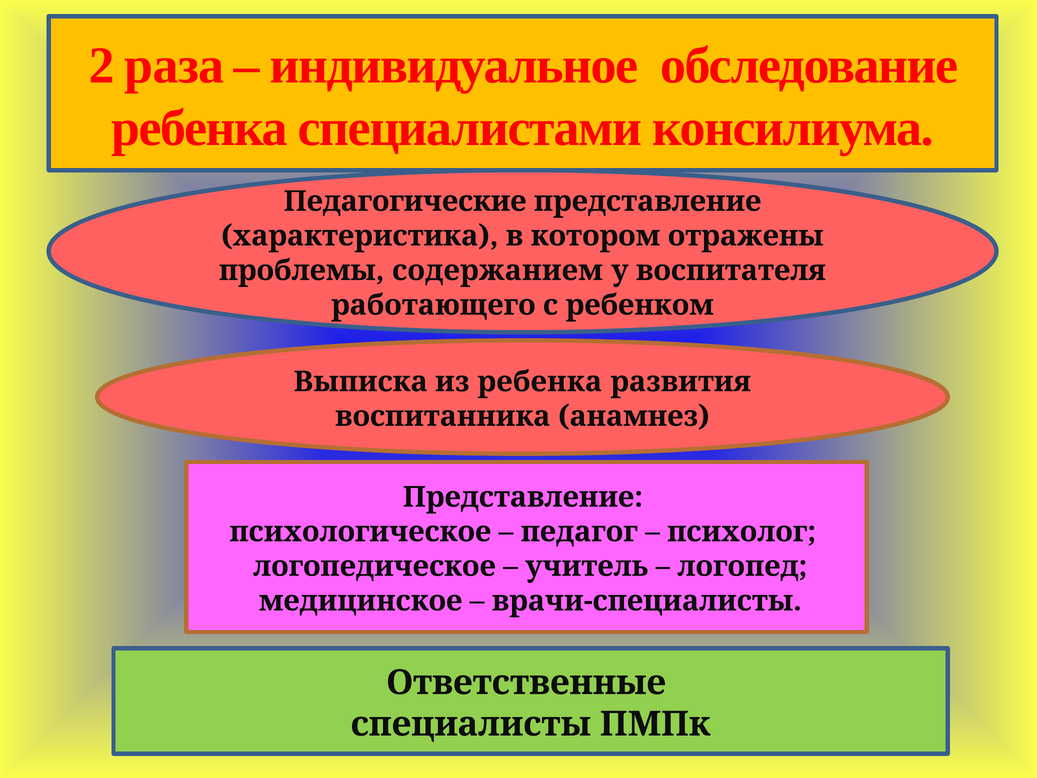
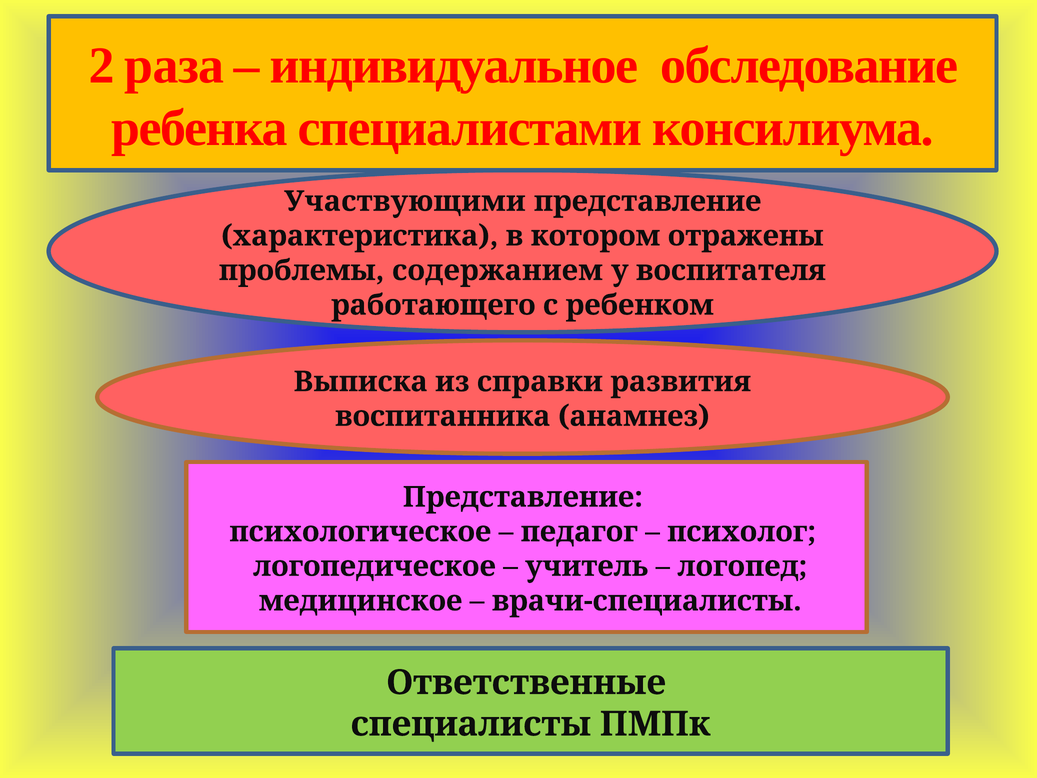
Педагогические: Педагогические -> Участвующими
из ребенка: ребенка -> справки
